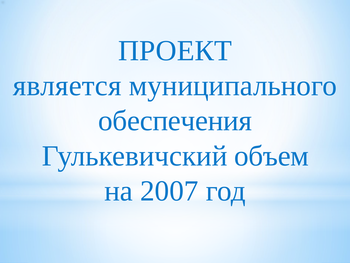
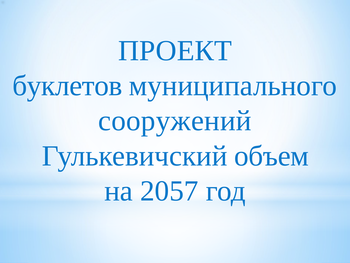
является: является -> буклетов
обеспечения: обеспечения -> сооружений
2007: 2007 -> 2057
